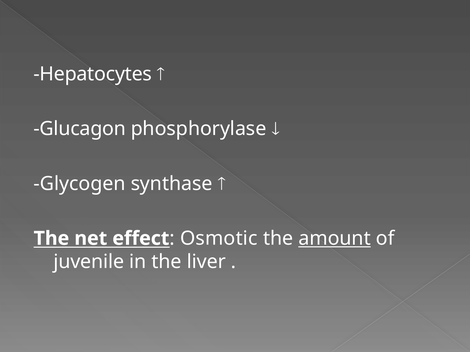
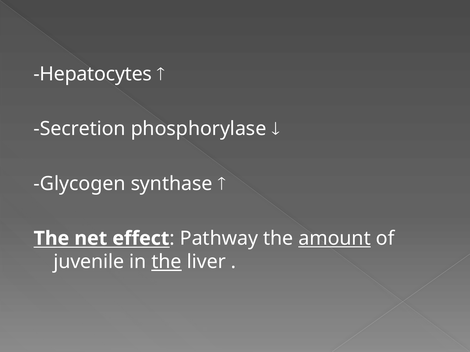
Glucagon: Glucagon -> Secretion
Osmotic: Osmotic -> Pathway
the at (167, 262) underline: none -> present
